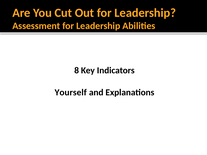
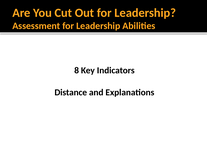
Yourself: Yourself -> Distance
